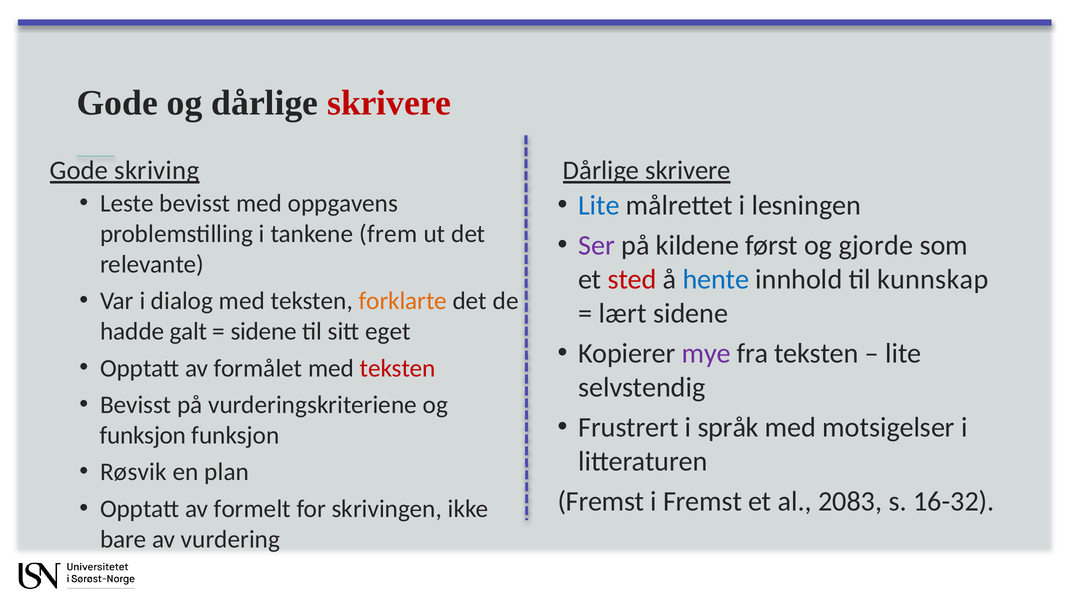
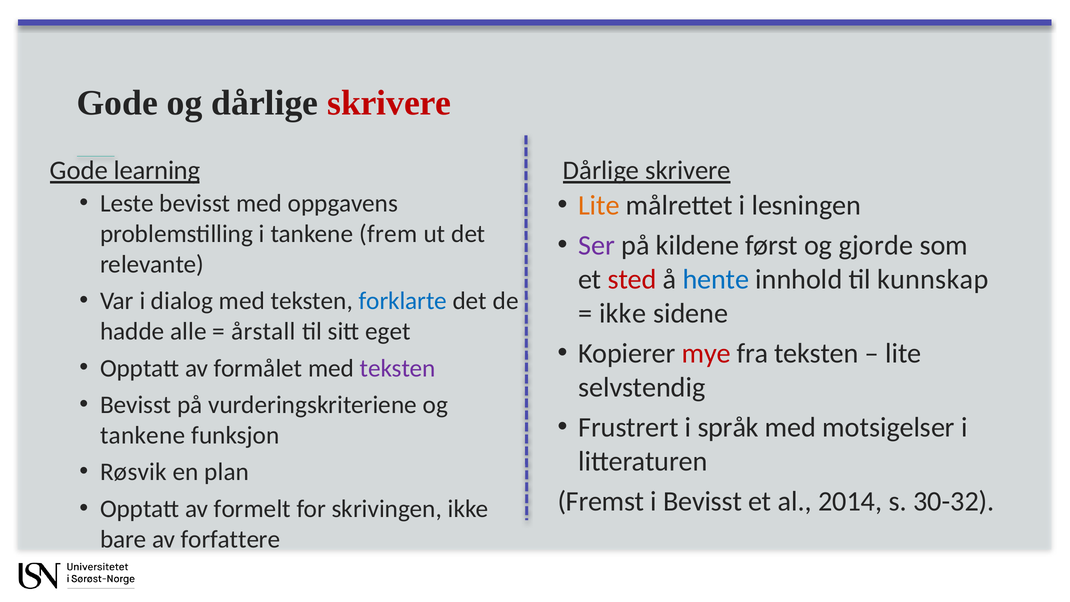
skriving: skriving -> learning
Lite at (599, 206) colour: blue -> orange
forklarte colour: orange -> blue
lært at (623, 313): lært -> ikke
galt: galt -> alle
sidene at (264, 331): sidene -> årstall
mye colour: purple -> red
teksten at (398, 368) colour: red -> purple
funksjon at (143, 435): funksjon -> tankene
i Fremst: Fremst -> Bevisst
2083: 2083 -> 2014
16-32: 16-32 -> 30-32
vurdering: vurdering -> forfattere
